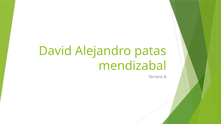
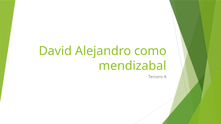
patas: patas -> como
